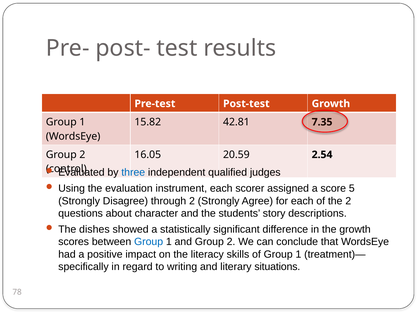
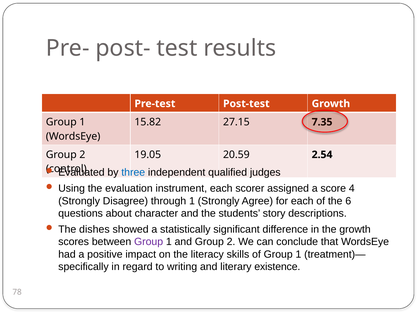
42.81: 42.81 -> 27.15
16.05: 16.05 -> 19.05
5: 5 -> 4
through 2: 2 -> 1
the 2: 2 -> 6
Group at (149, 242) colour: blue -> purple
situations: situations -> existence
